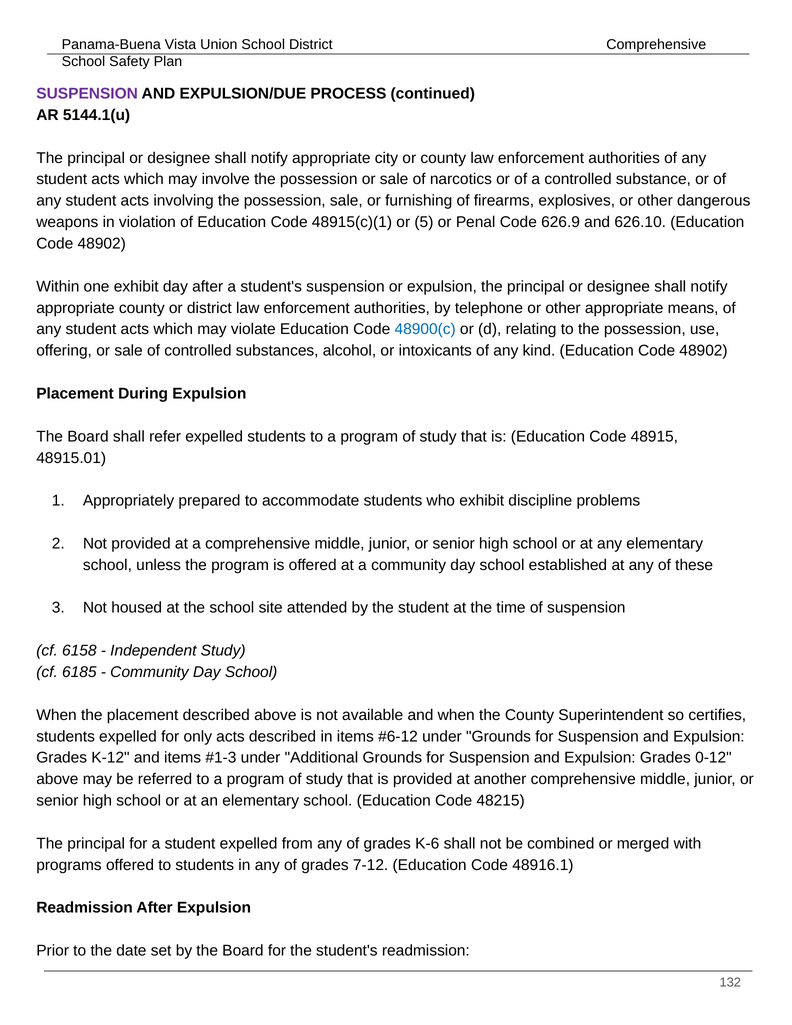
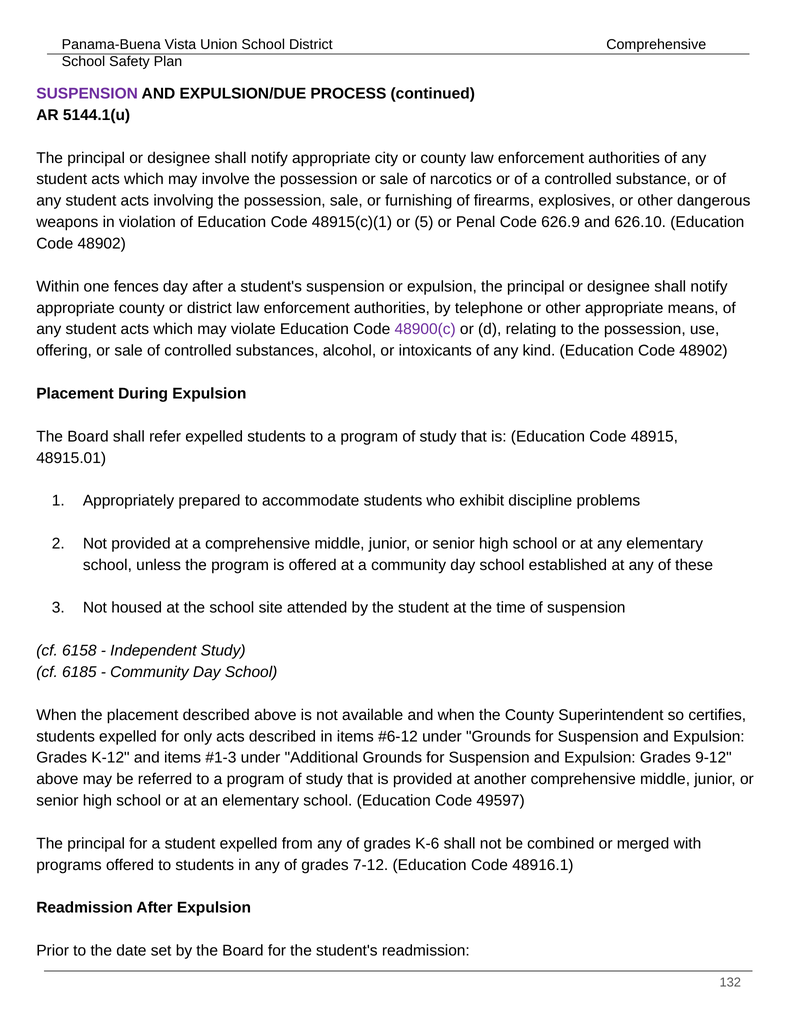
one exhibit: exhibit -> fences
48900(c colour: blue -> purple
0-12: 0-12 -> 9-12
48215: 48215 -> 49597
